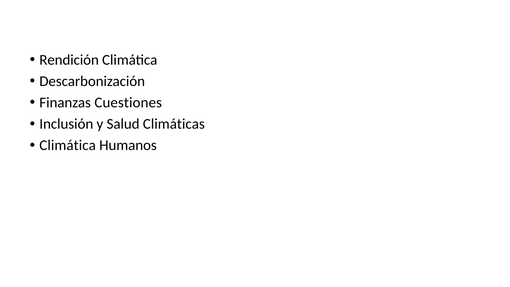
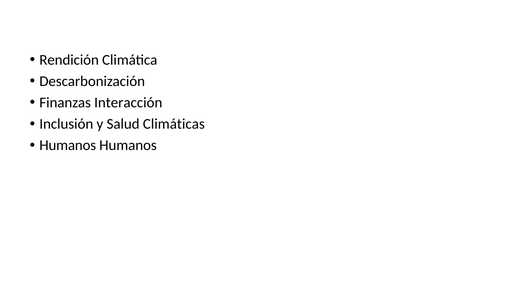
Cuestiones: Cuestiones -> Interacción
Climática at (68, 145): Climática -> Humanos
